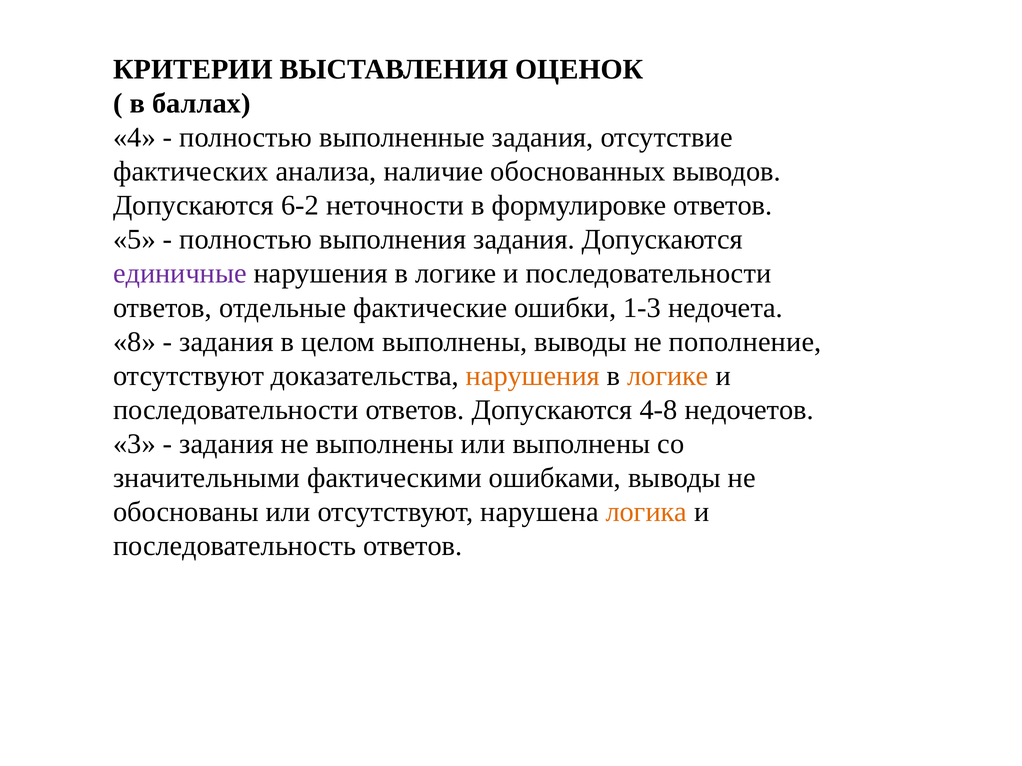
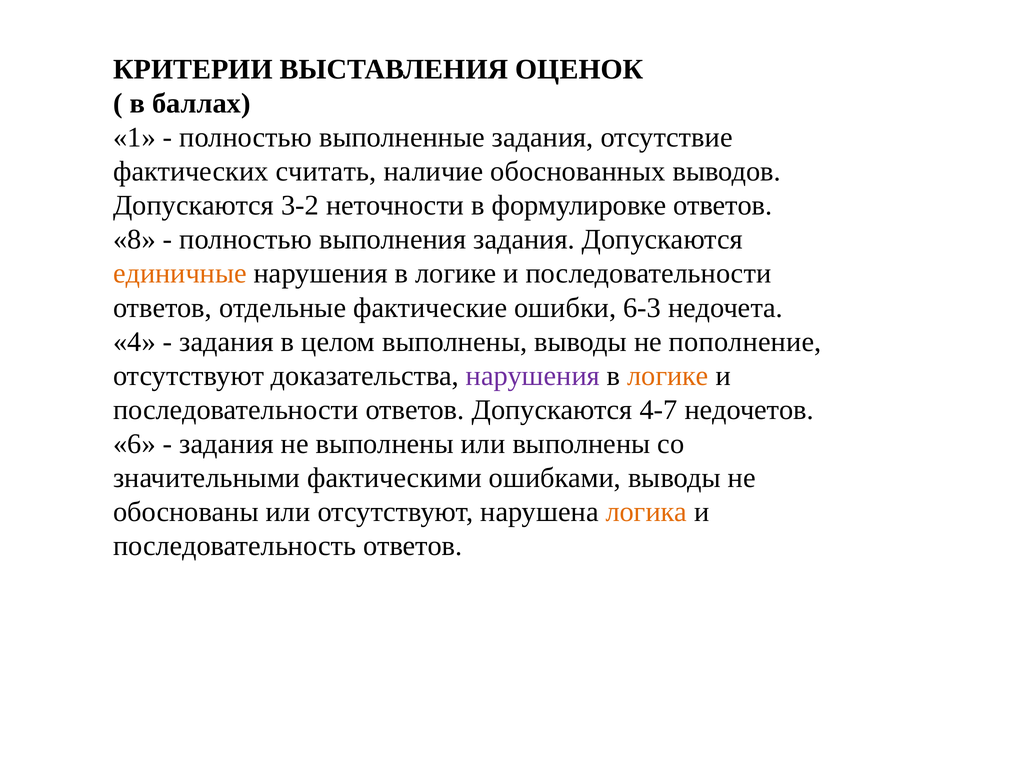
4: 4 -> 1
анализа: анализа -> считать
6-2: 6-2 -> 3-2
5: 5 -> 8
единичные colour: purple -> orange
1-3: 1-3 -> 6-3
8: 8 -> 4
нарушения at (533, 376) colour: orange -> purple
4-8: 4-8 -> 4-7
3: 3 -> 6
